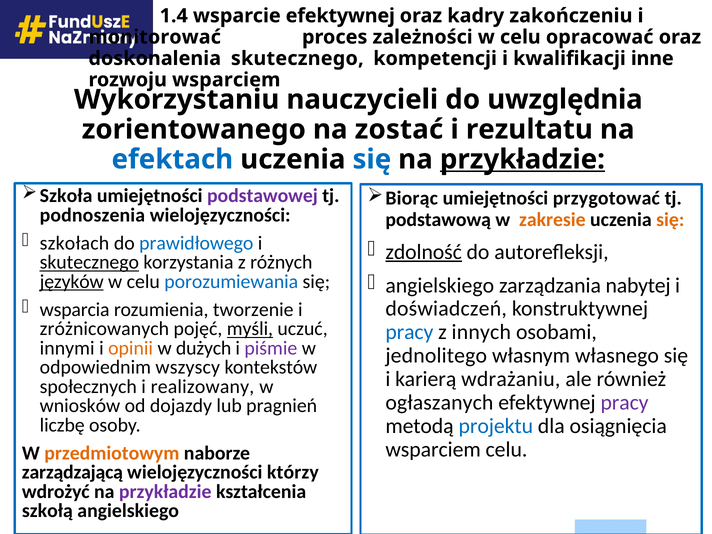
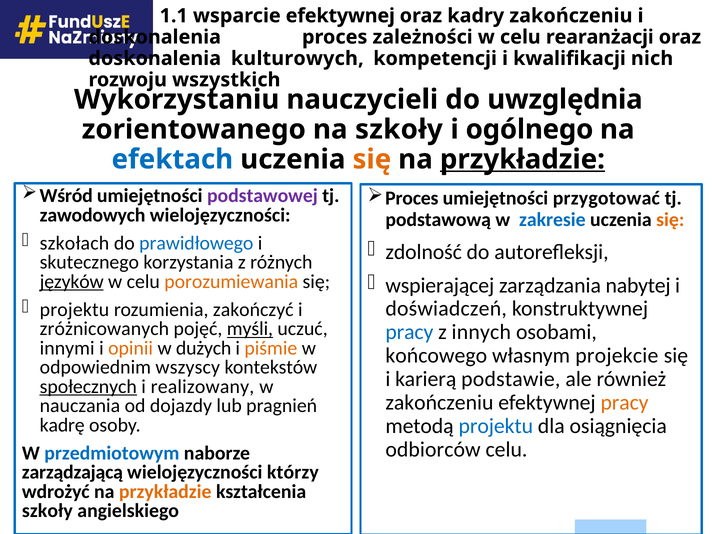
1.4: 1.4 -> 1.1
monitorować at (155, 37): monitorować -> doskonalenia
opracować: opracować -> rearanżacji
doskonalenia skutecznego: skutecznego -> kulturowych
inne: inne -> nich
rozwoju wsparciem: wsparciem -> wszystkich
na zostać: zostać -> szkoły
rezultatu: rezultatu -> ogólnego
się at (372, 159) colour: blue -> orange
Szkoła: Szkoła -> Wśród
Biorąc at (412, 198): Biorąc -> Proces
podnoszenia: podnoszenia -> zawodowych
zakresie colour: orange -> blue
zdolność underline: present -> none
skutecznego at (89, 262) underline: present -> none
porozumiewania colour: blue -> orange
angielskiego at (440, 285): angielskiego -> wspierającej
wsparcia at (75, 310): wsparcia -> projektu
tworzenie: tworzenie -> zakończyć
piśmie colour: purple -> orange
jednolitego: jednolitego -> końcowego
własnego: własnego -> projekcie
wdrażaniu: wdrażaniu -> podstawie
społecznych underline: none -> present
ogłaszanych at (439, 403): ogłaszanych -> zakończeniu
pracy at (625, 403) colour: purple -> orange
wniosków: wniosków -> nauczania
liczbę: liczbę -> kadrę
wsparciem at (433, 450): wsparciem -> odbiorców
przedmiotowym colour: orange -> blue
przykładzie at (165, 492) colour: purple -> orange
szkołą at (47, 511): szkołą -> szkoły
